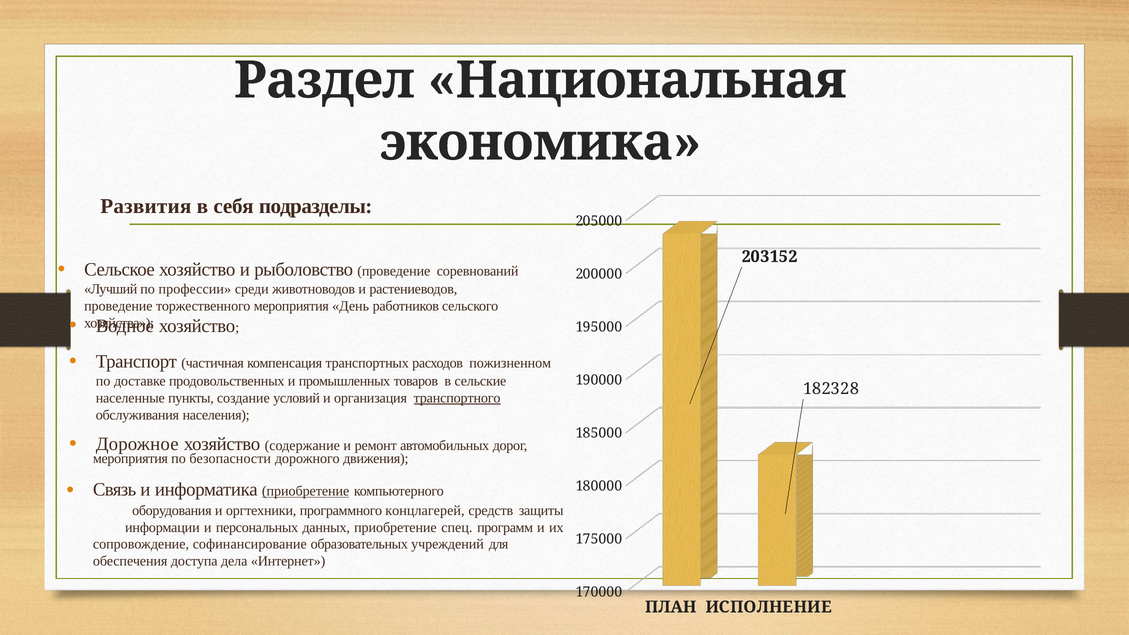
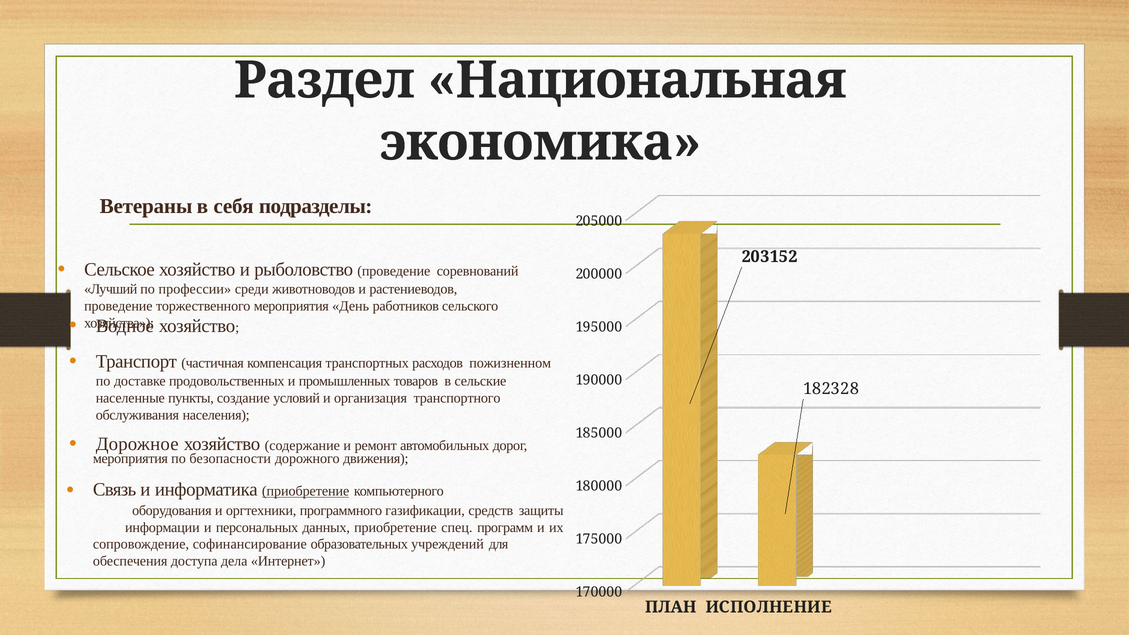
Развития: Развития -> Ветераны
транспортного underline: present -> none
концлагерей: концлагерей -> газификации
